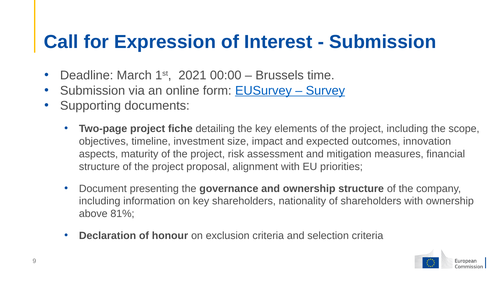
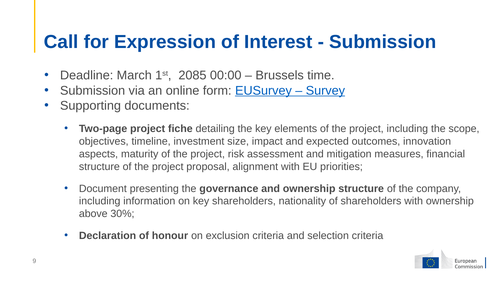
2021: 2021 -> 2085
81%: 81% -> 30%
